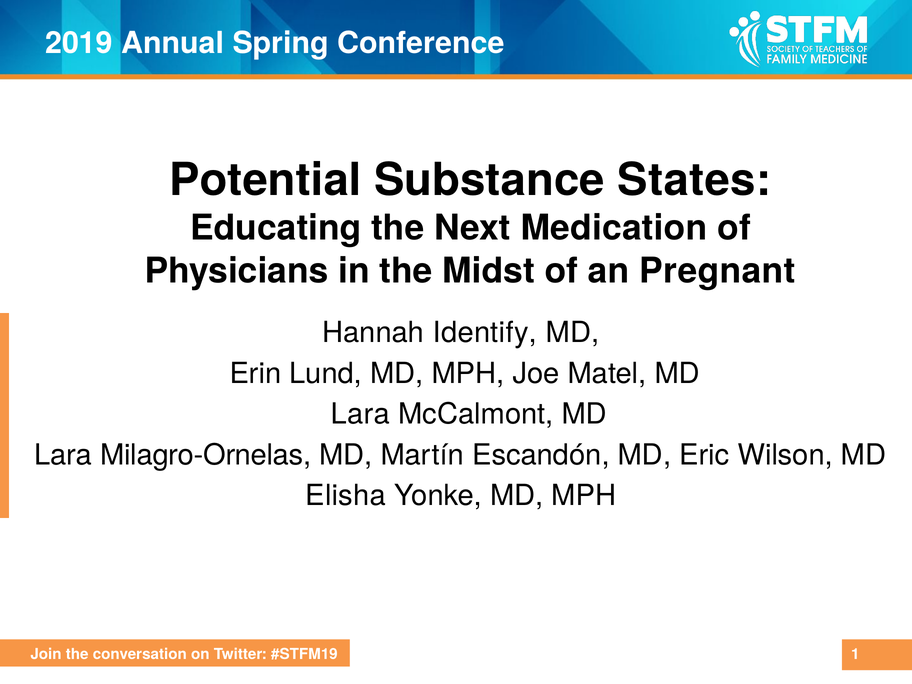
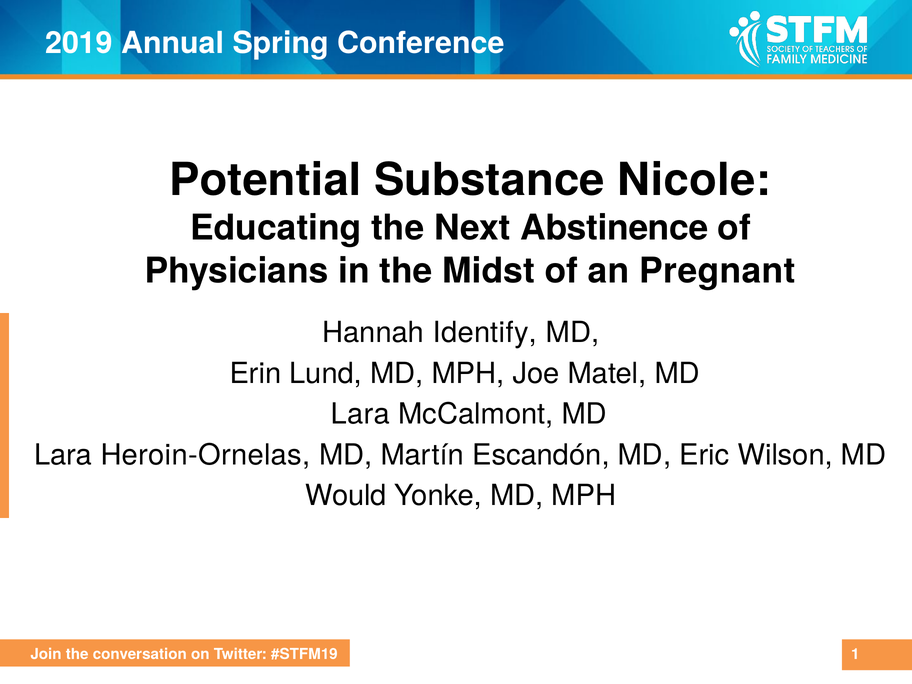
States: States -> Nicole
Medication: Medication -> Abstinence
Milagro-Ornelas: Milagro-Ornelas -> Heroin-Ornelas
Elisha: Elisha -> Would
